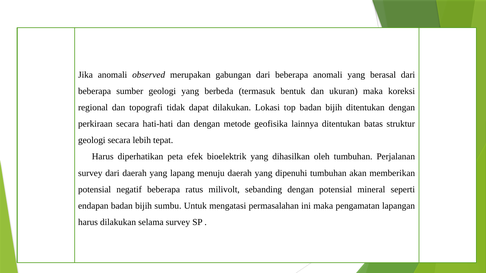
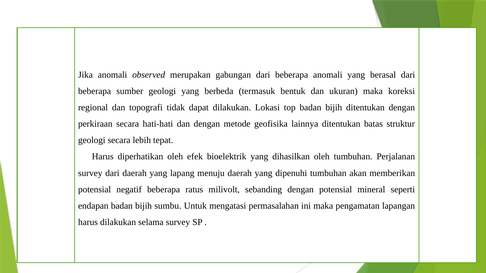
diperhatikan peta: peta -> oleh
